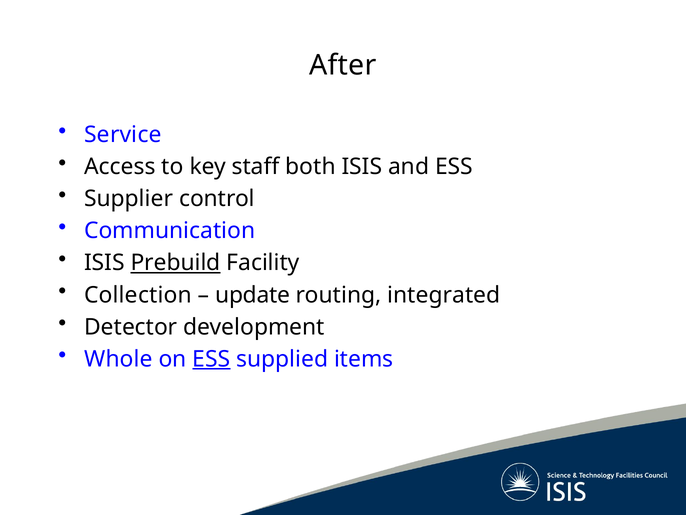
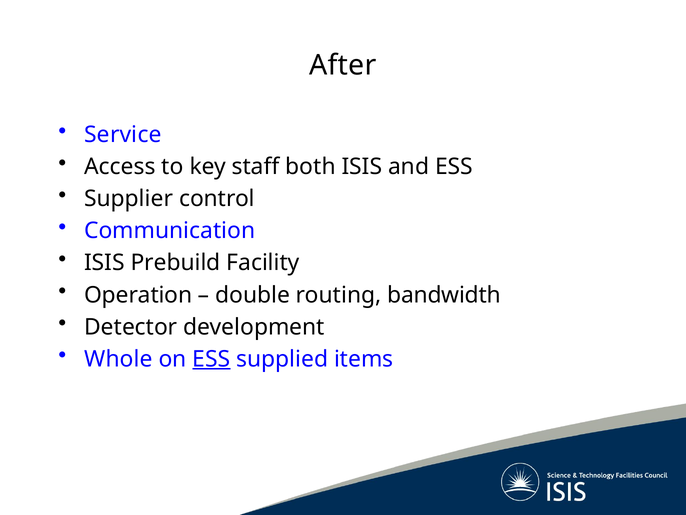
Prebuild underline: present -> none
Collection: Collection -> Operation
update: update -> double
integrated: integrated -> bandwidth
